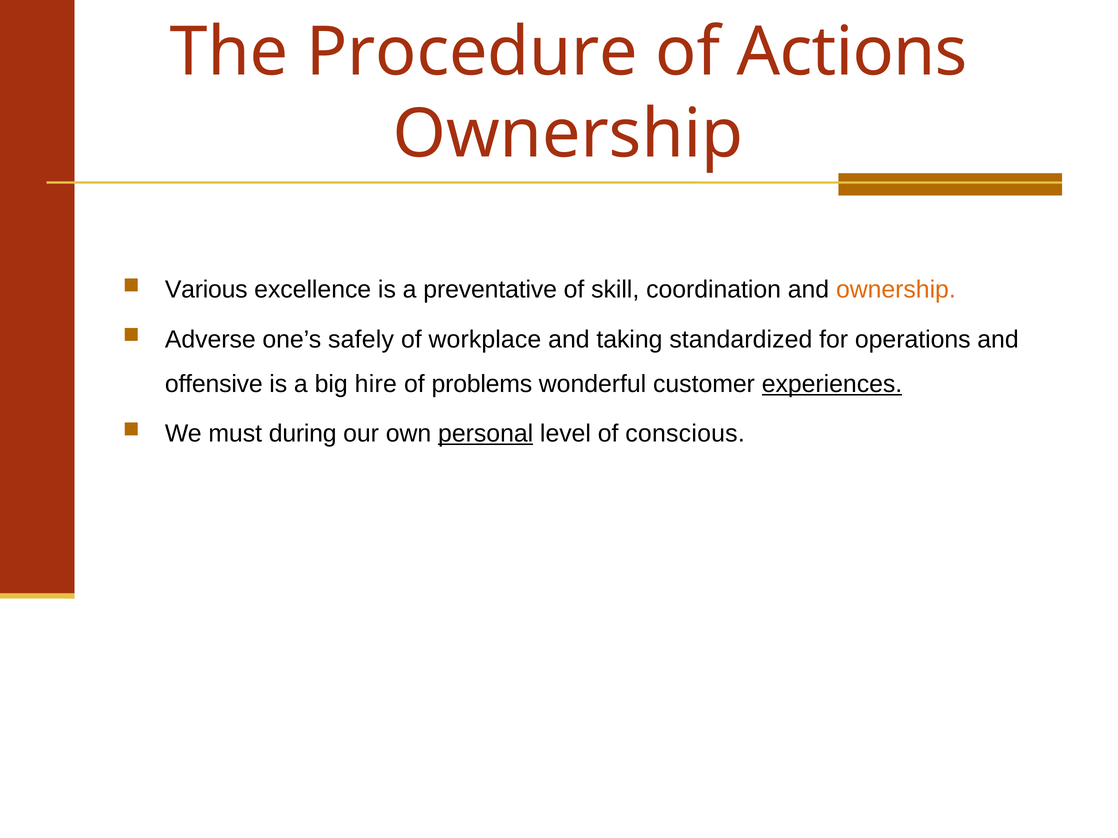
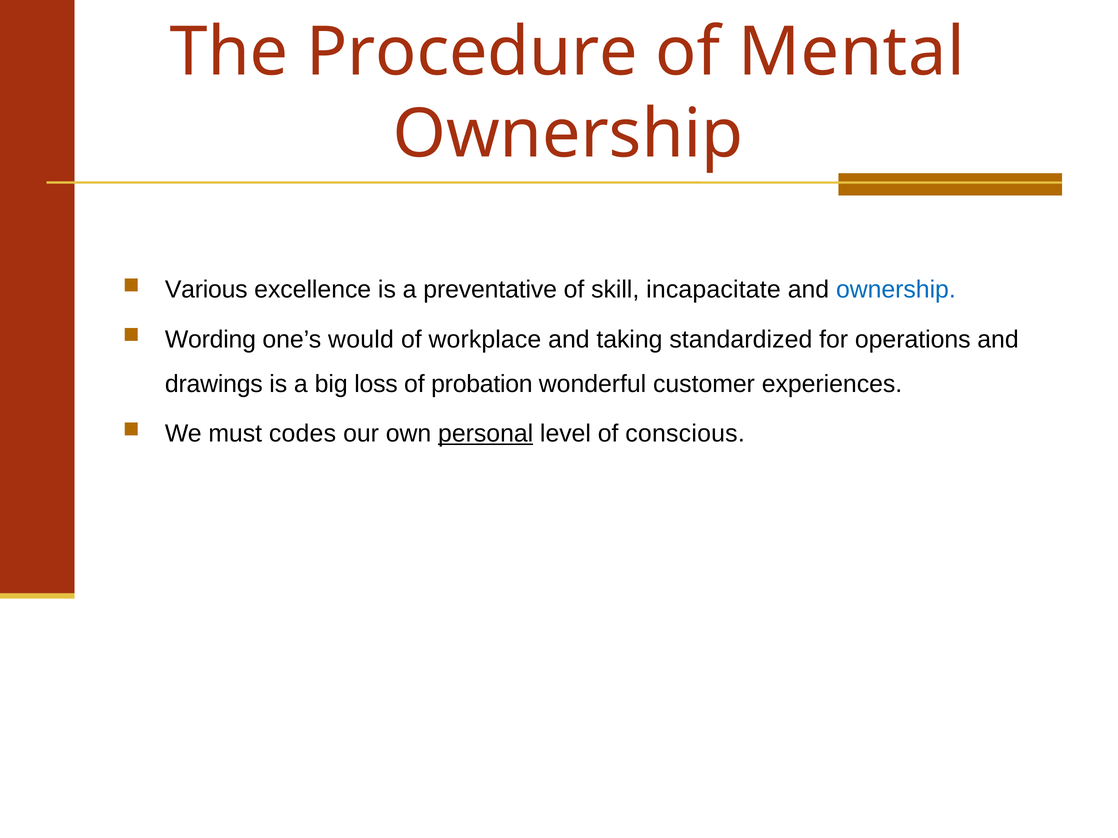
Actions: Actions -> Mental
coordination: coordination -> incapacitate
ownership at (896, 290) colour: orange -> blue
Adverse: Adverse -> Wording
safely: safely -> would
offensive: offensive -> drawings
hire: hire -> loss
problems: problems -> probation
experiences underline: present -> none
during: during -> codes
